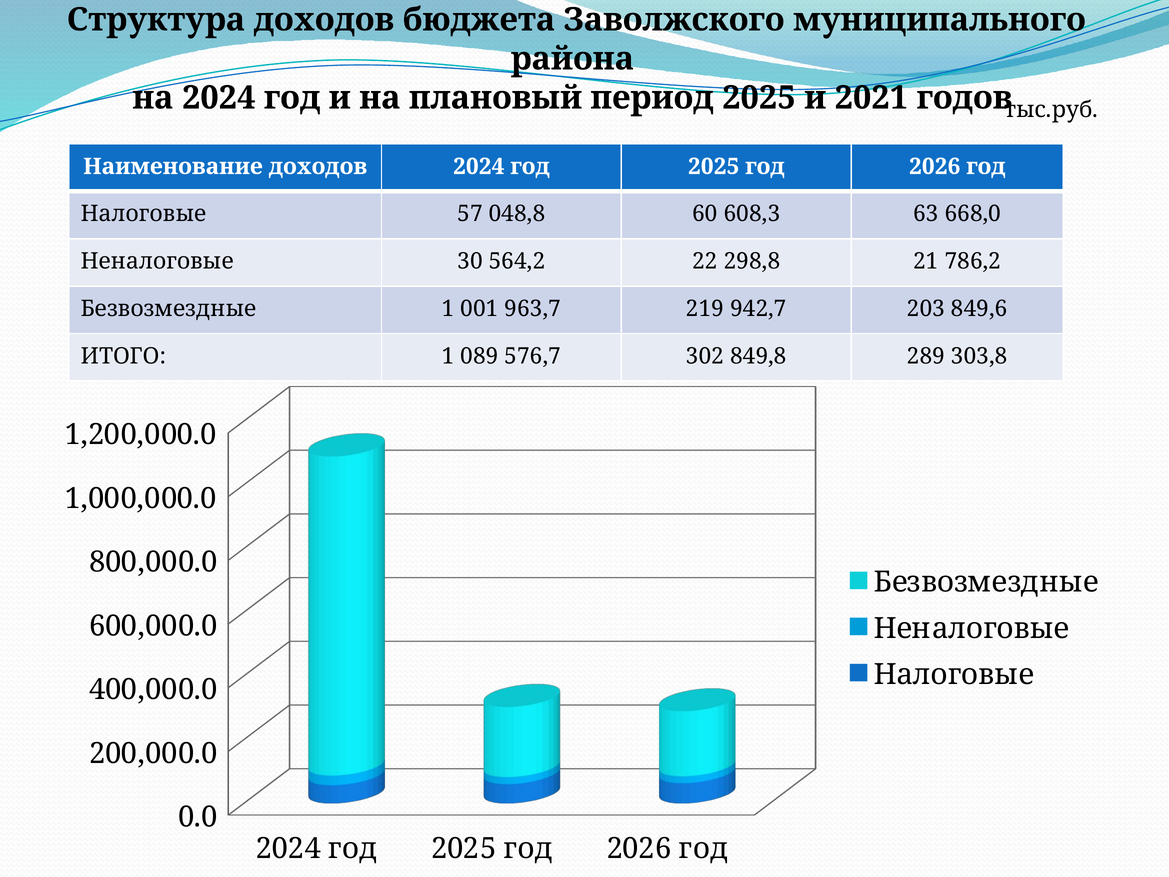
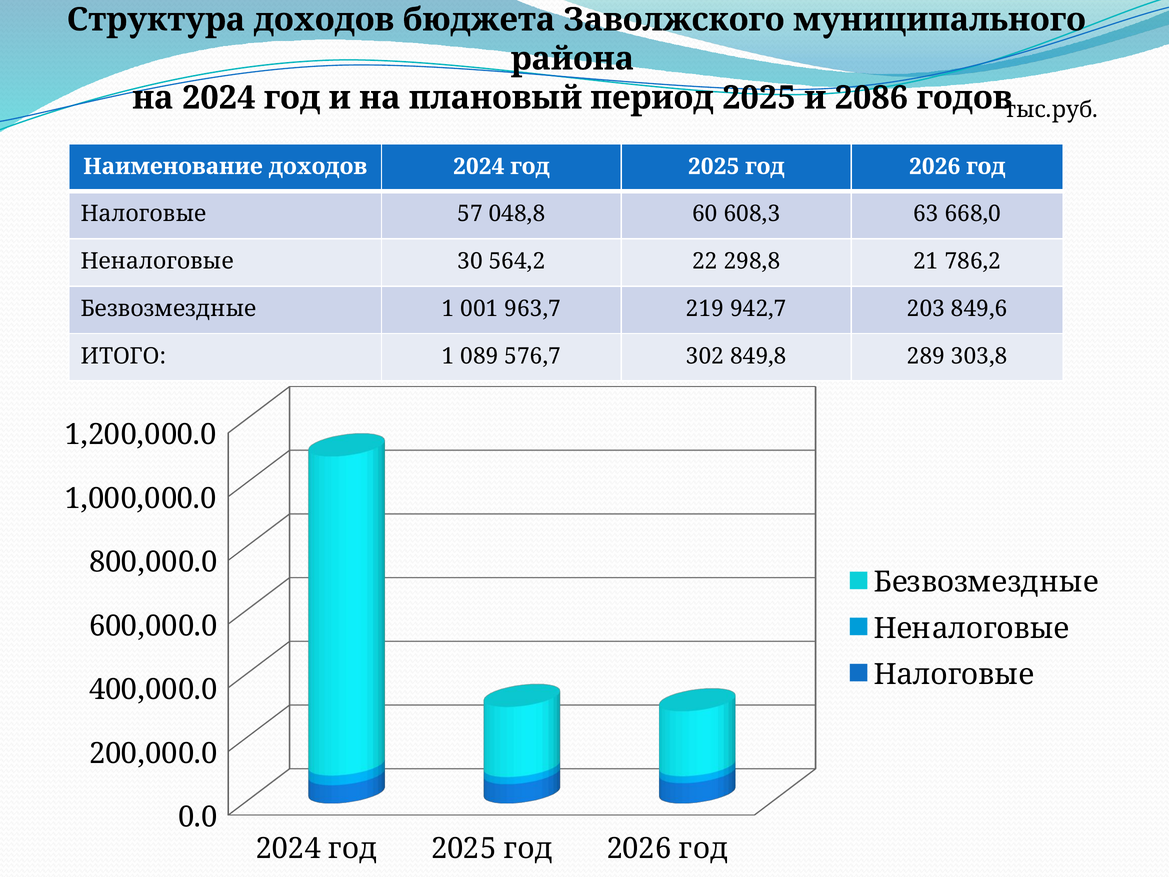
2021: 2021 -> 2086
